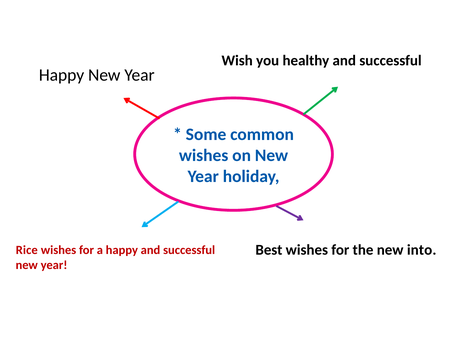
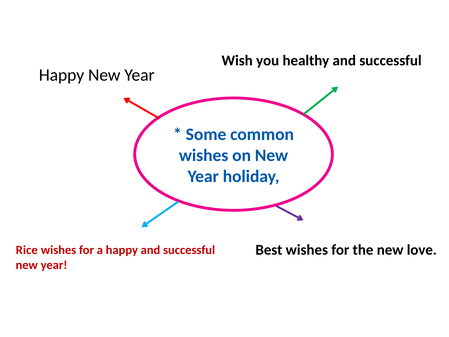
into: into -> love
